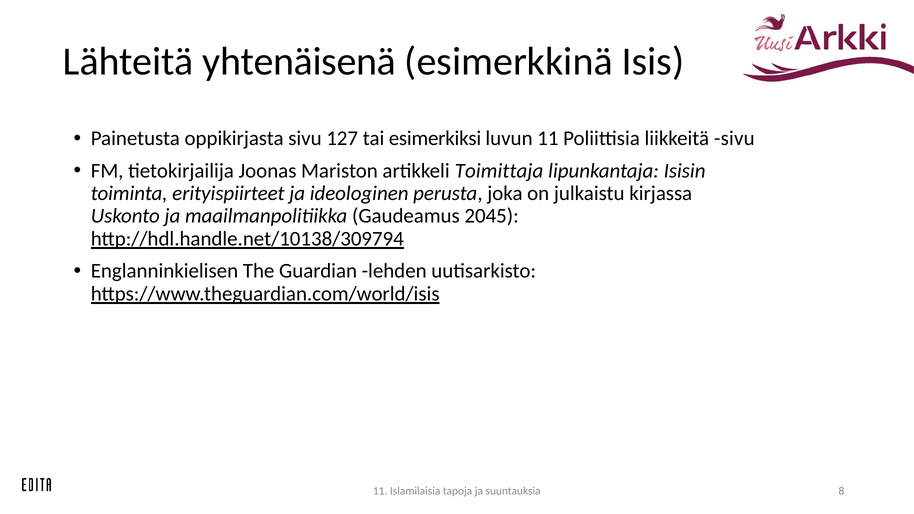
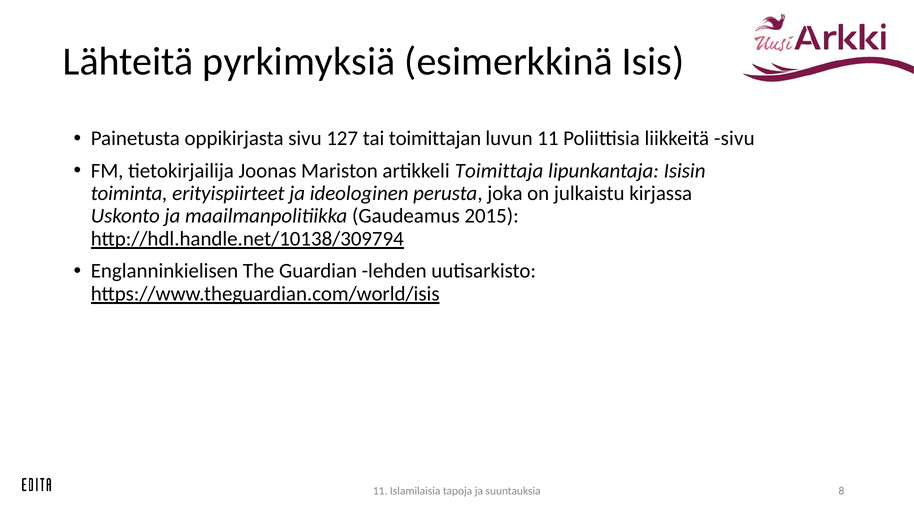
yhtenäisenä: yhtenäisenä -> pyrkimyksiä
esimerkiksi: esimerkiksi -> toimittajan
2045: 2045 -> 2015
